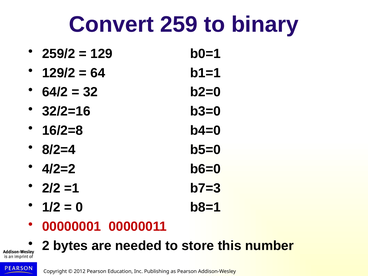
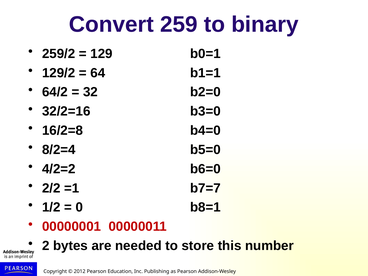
b7=3: b7=3 -> b7=7
